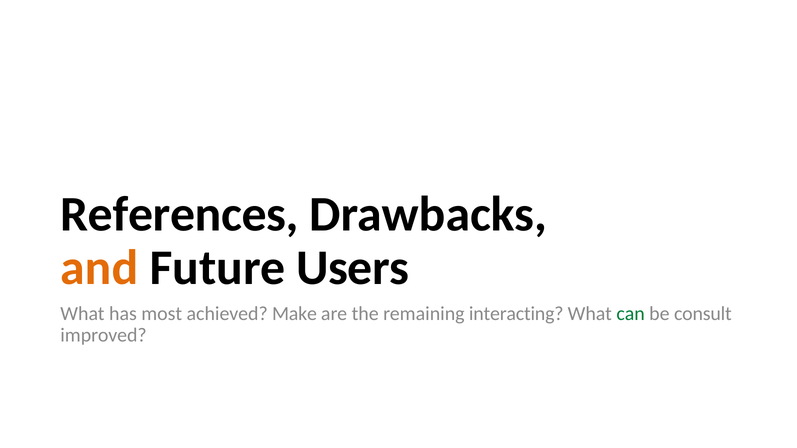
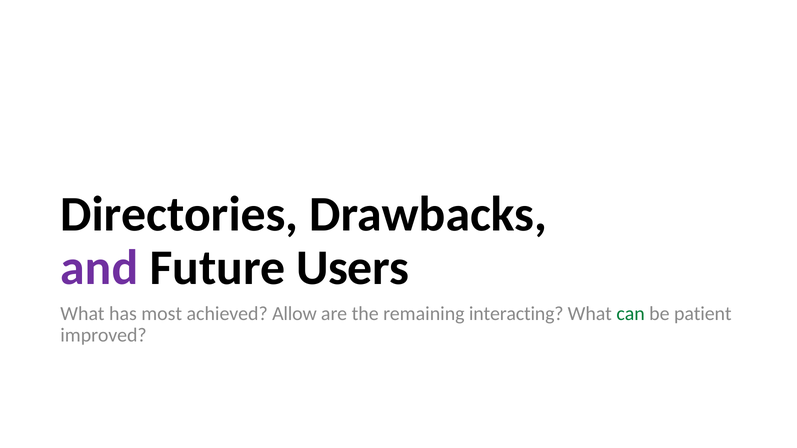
References: References -> Directories
and colour: orange -> purple
Make: Make -> Allow
consult: consult -> patient
